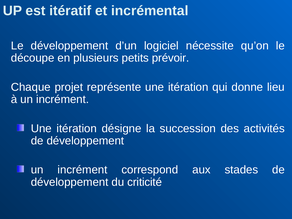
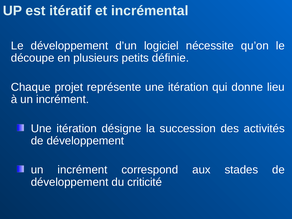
prévoir: prévoir -> définie
